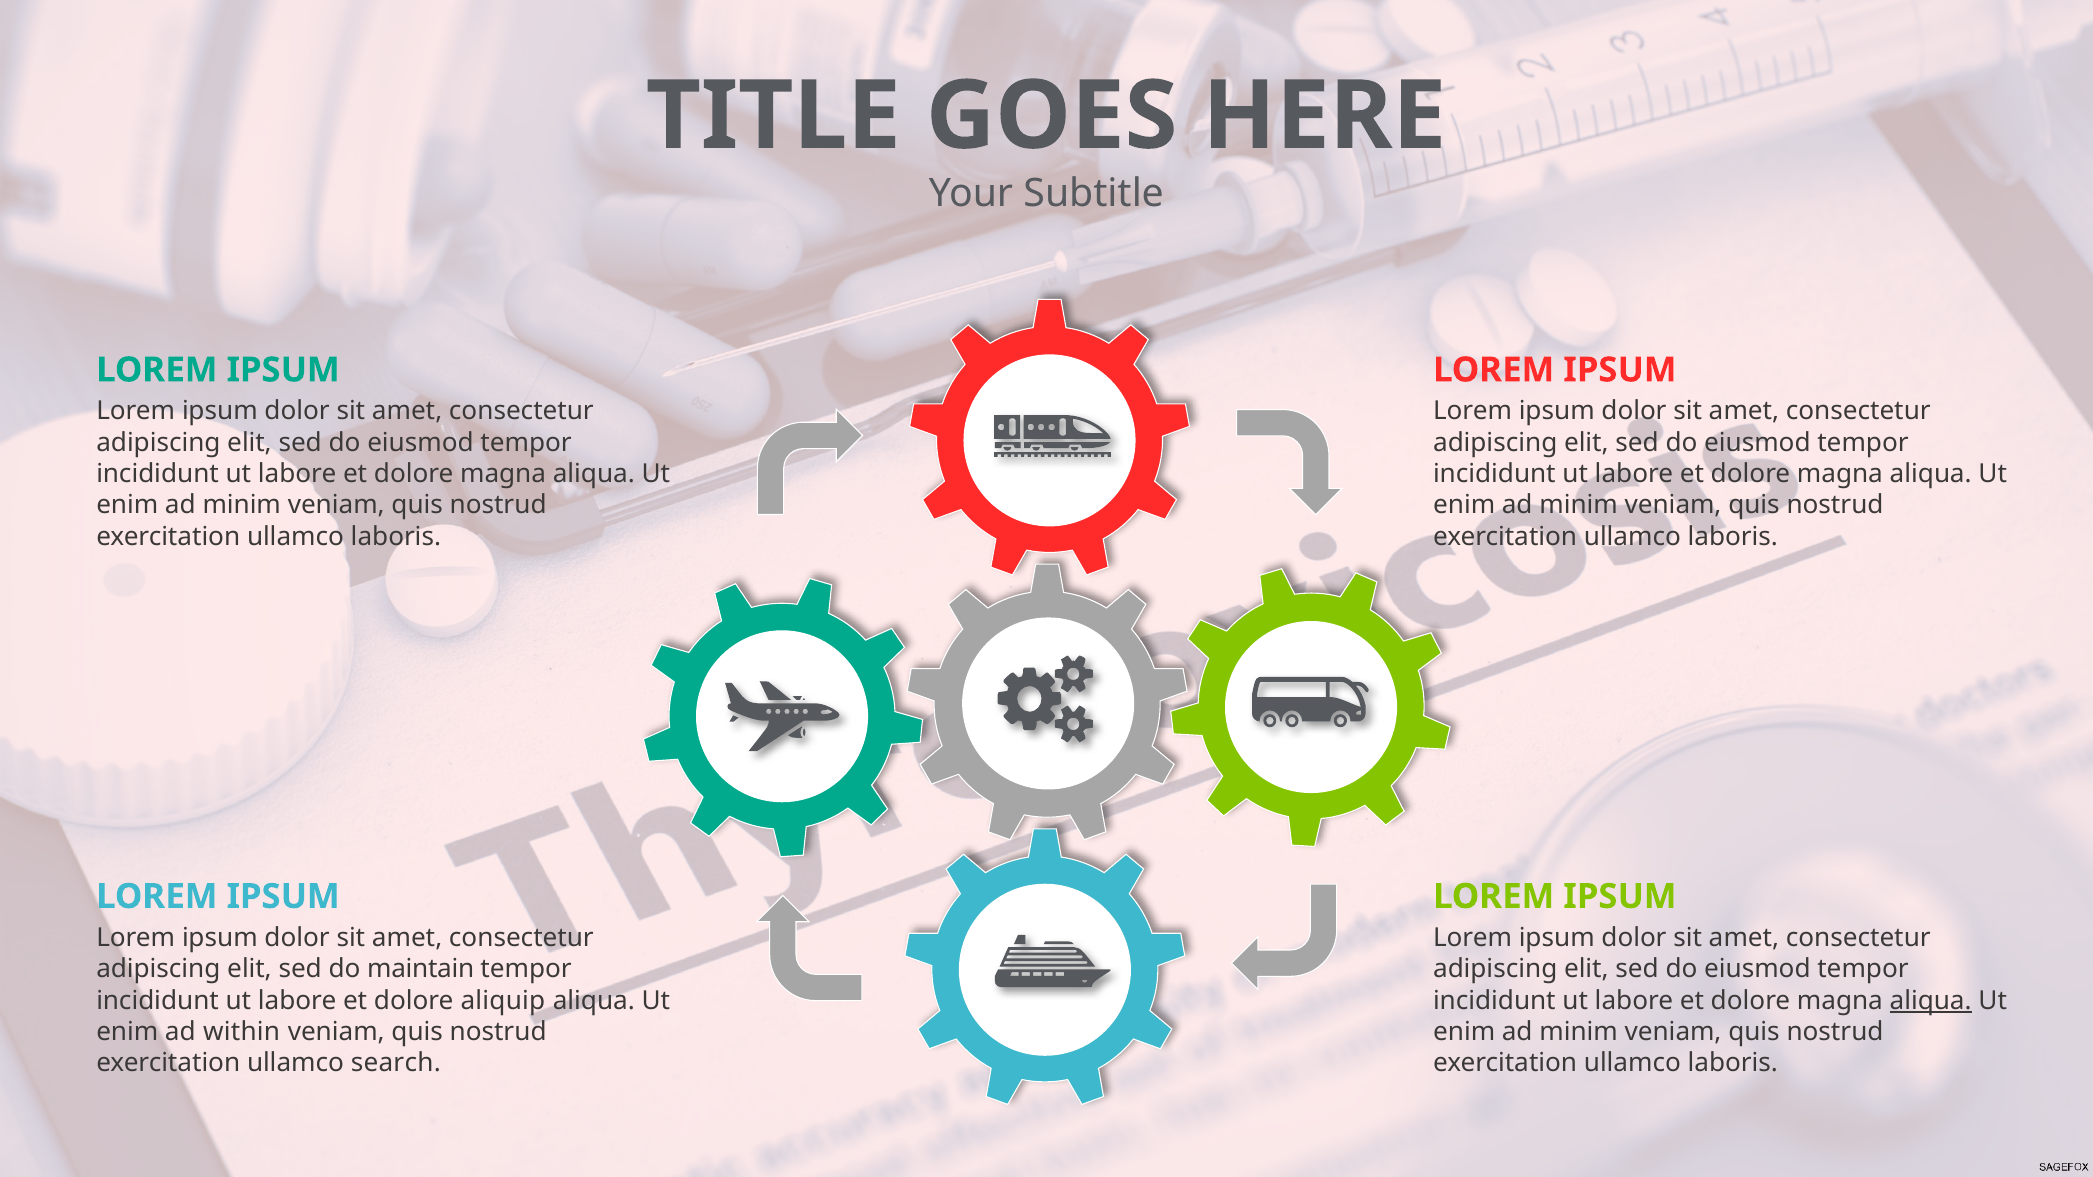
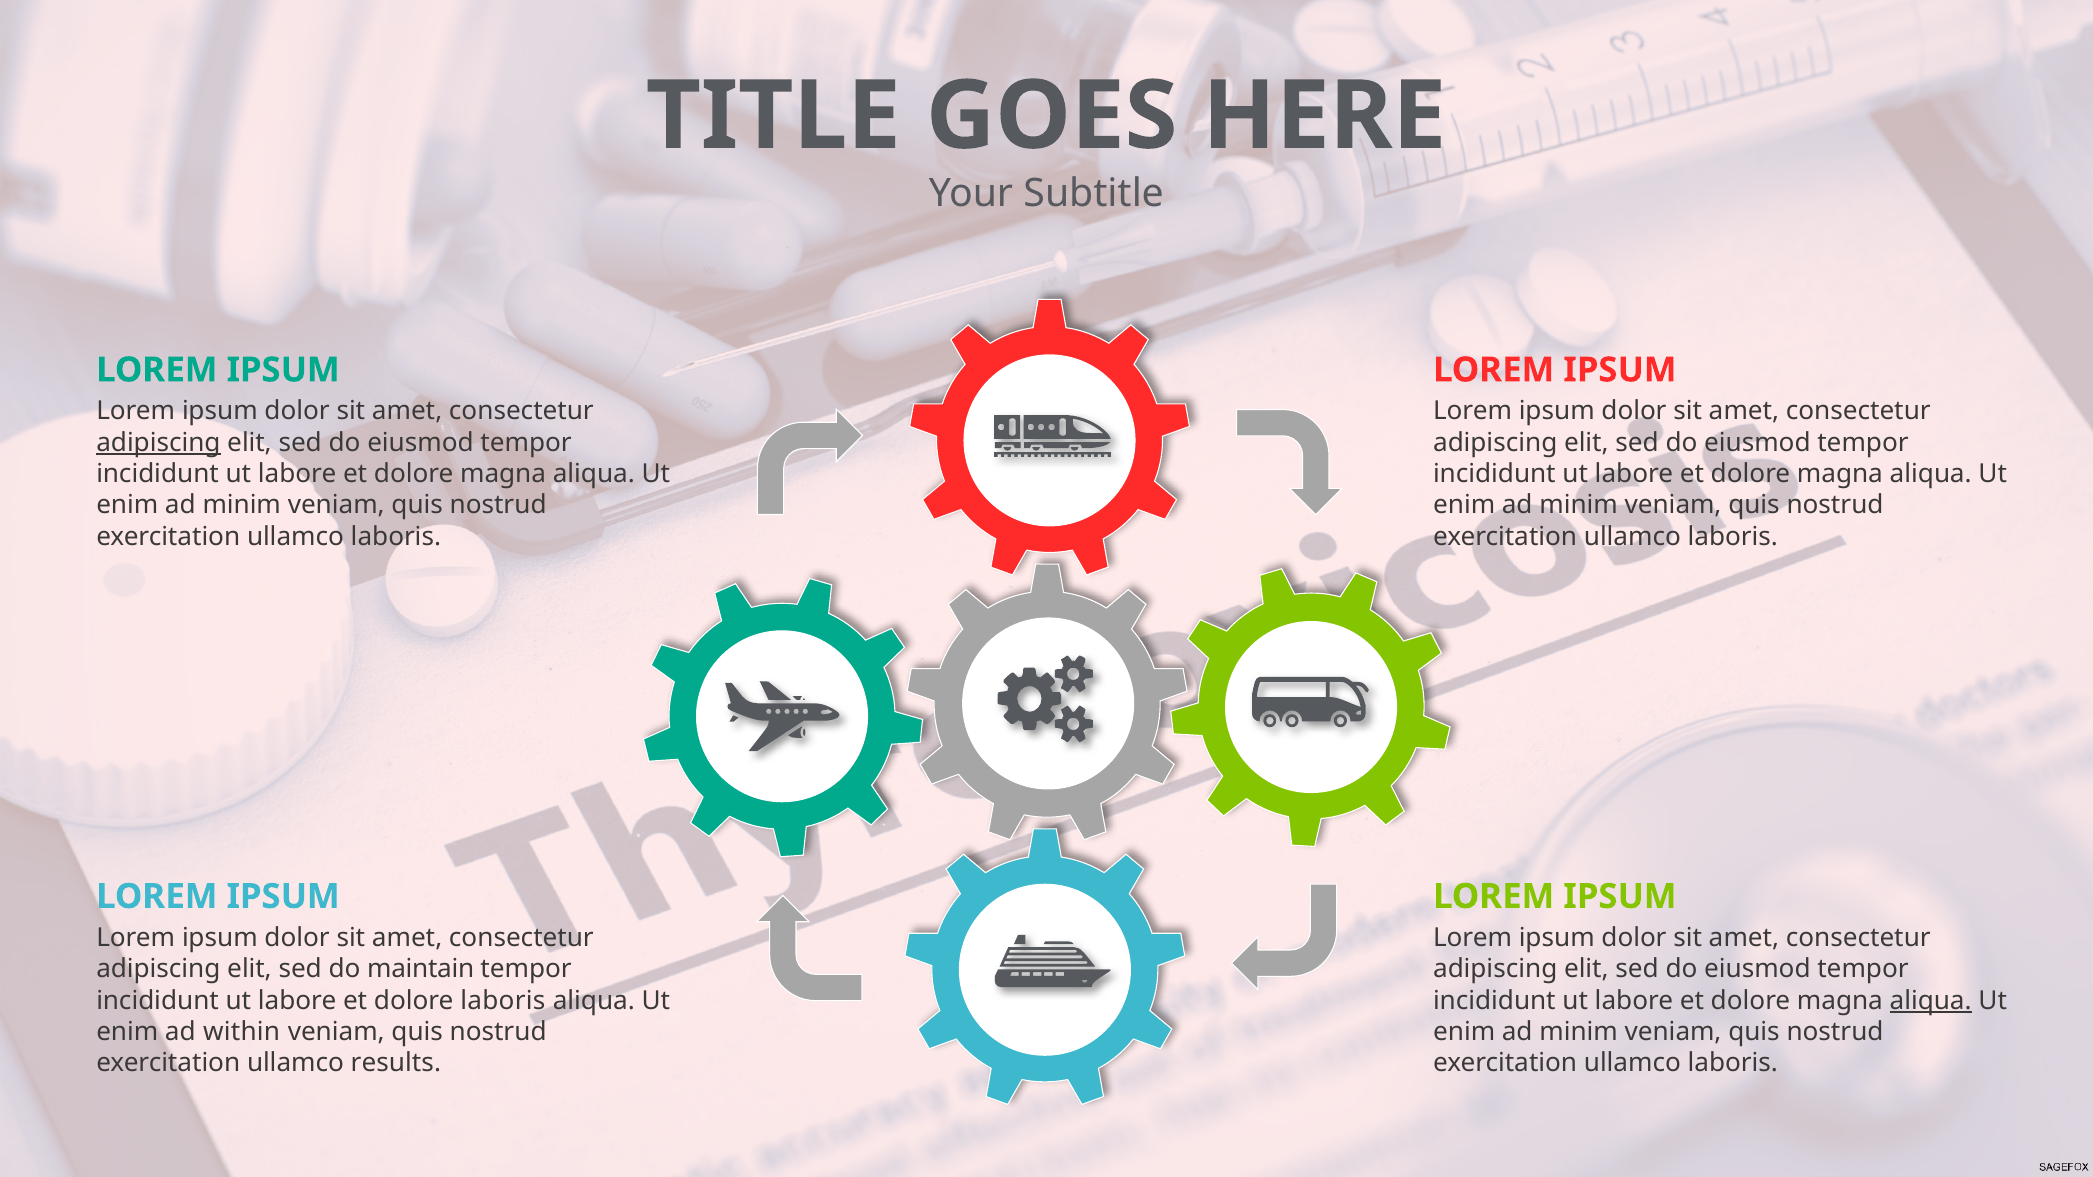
adipiscing at (158, 443) underline: none -> present
dolore aliquip: aliquip -> laboris
search: search -> results
